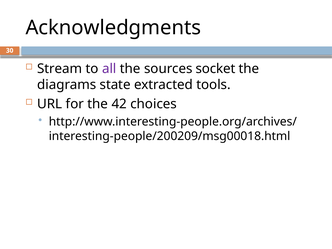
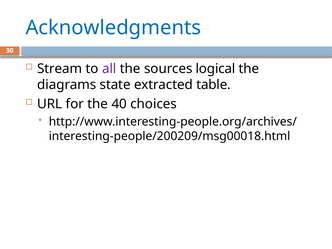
Acknowledgments colour: black -> blue
socket: socket -> logical
tools: tools -> table
42: 42 -> 40
